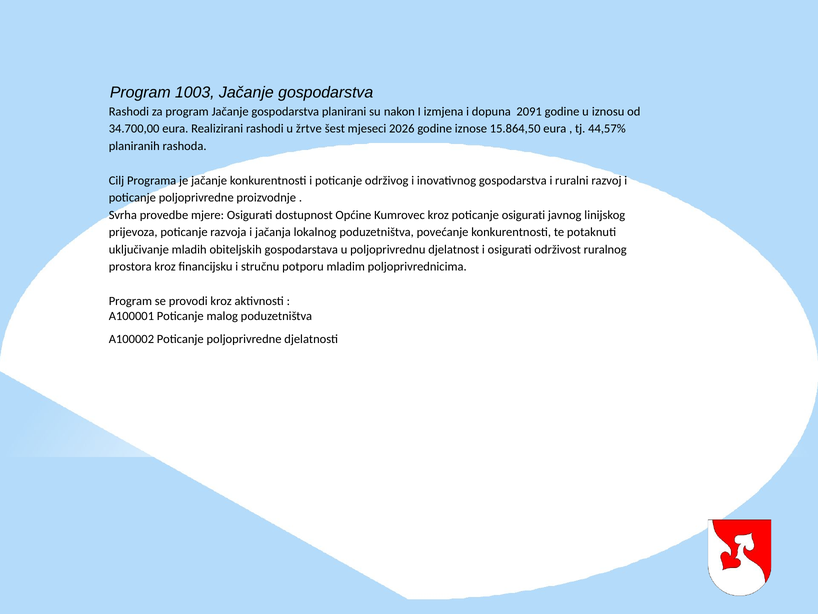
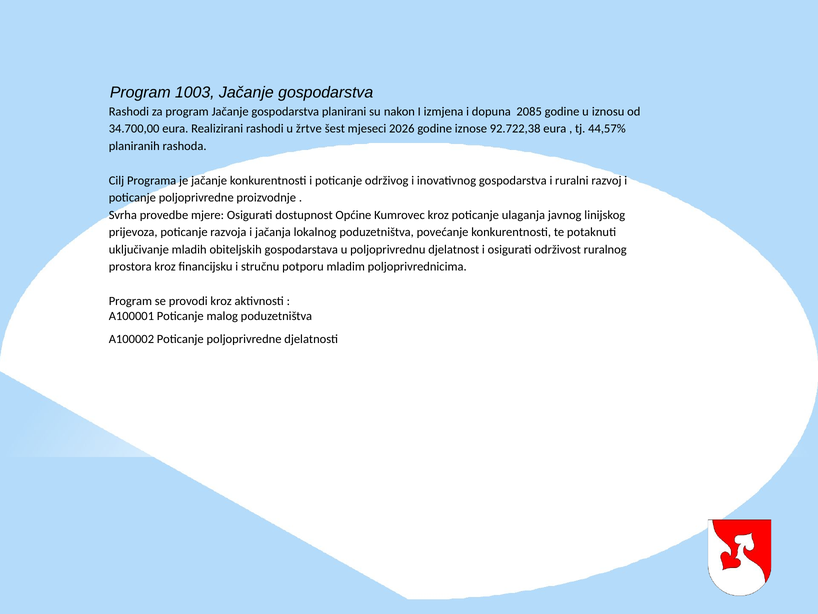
2091: 2091 -> 2085
15.864,50: 15.864,50 -> 92.722,38
poticanje osigurati: osigurati -> ulaganja
